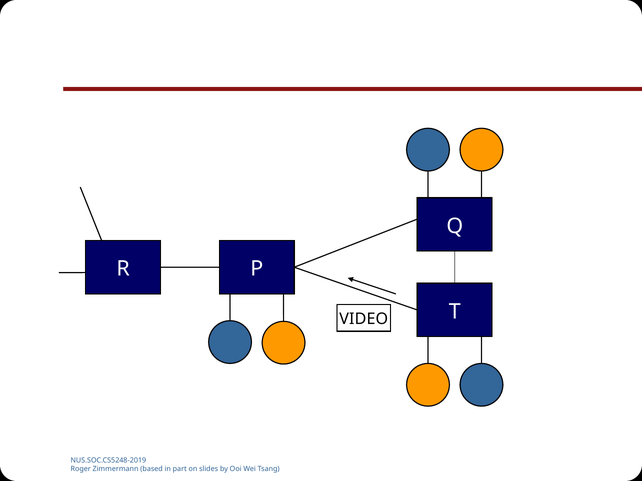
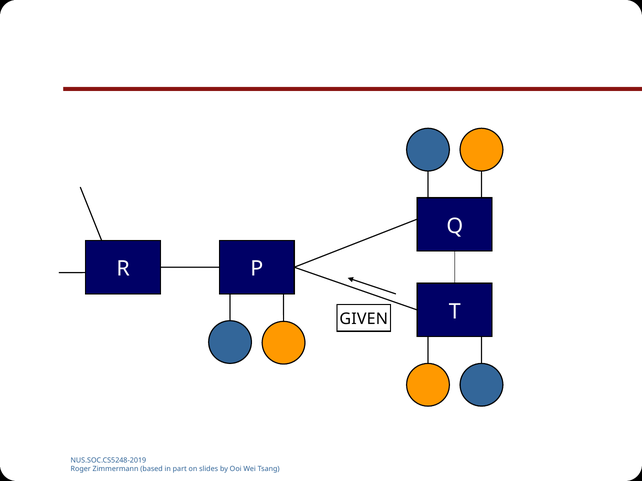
VIDEO: VIDEO -> GIVEN
